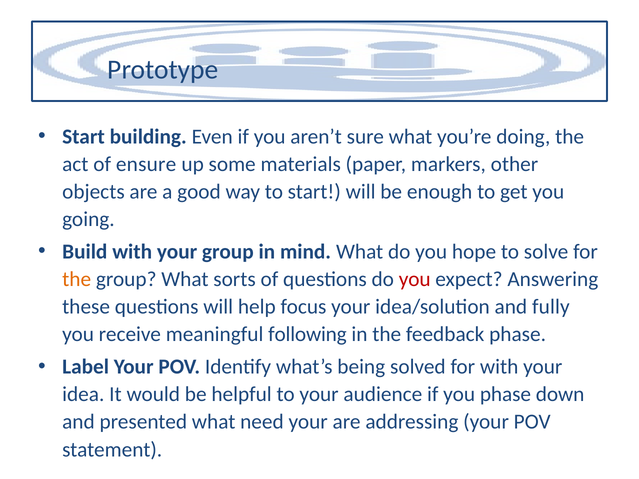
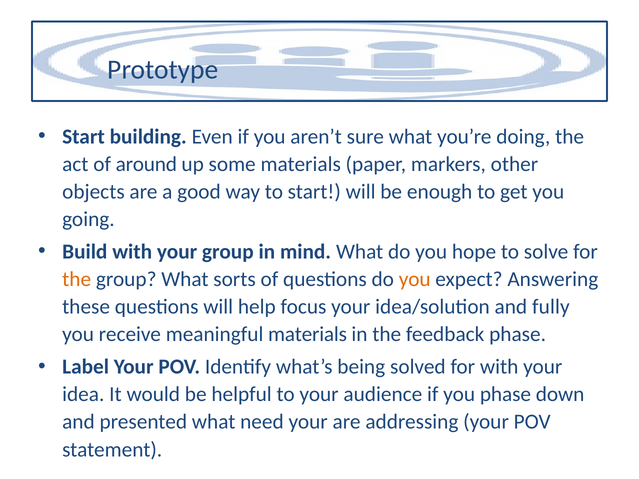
ensure: ensure -> around
you at (415, 279) colour: red -> orange
meaningful following: following -> materials
